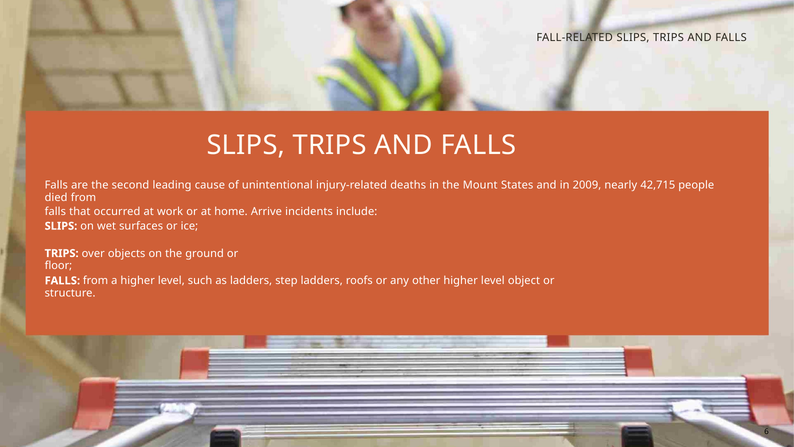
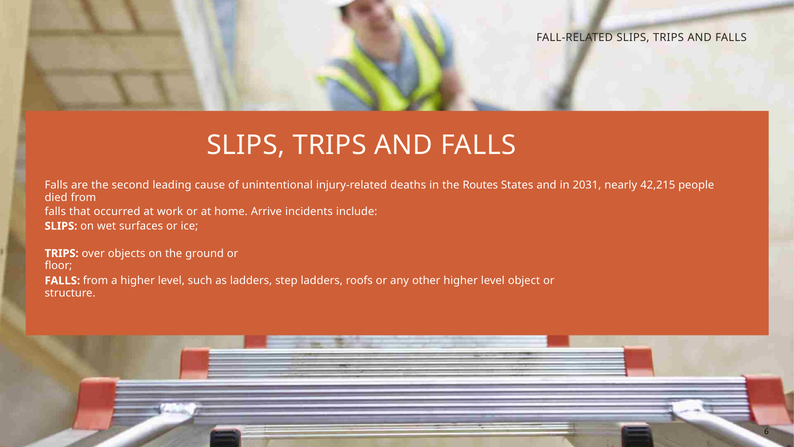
Mount: Mount -> Routes
2009: 2009 -> 2031
42,715: 42,715 -> 42,215
